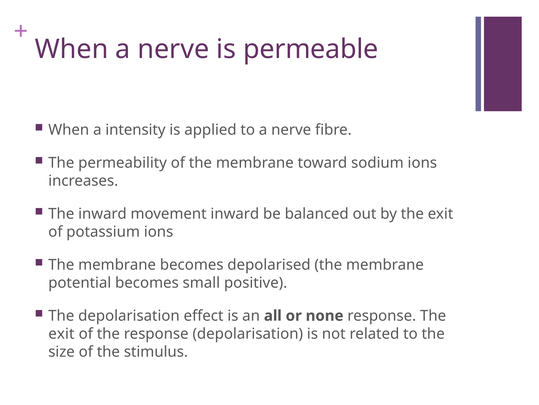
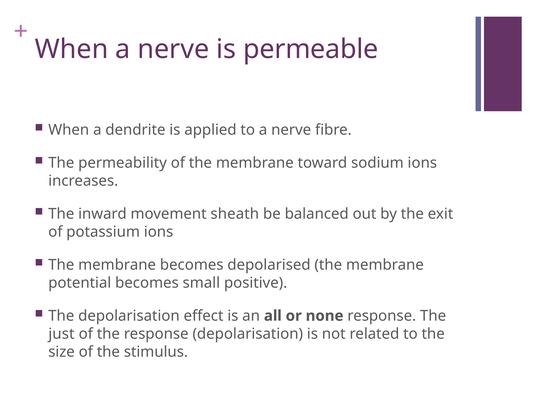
intensity: intensity -> dendrite
movement inward: inward -> sheath
exit at (61, 333): exit -> just
